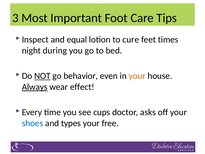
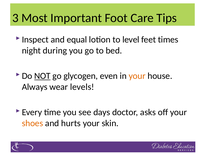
cure: cure -> level
behavior: behavior -> glycogen
Always underline: present -> none
effect: effect -> levels
cups: cups -> days
shoes colour: blue -> orange
types: types -> hurts
free: free -> skin
